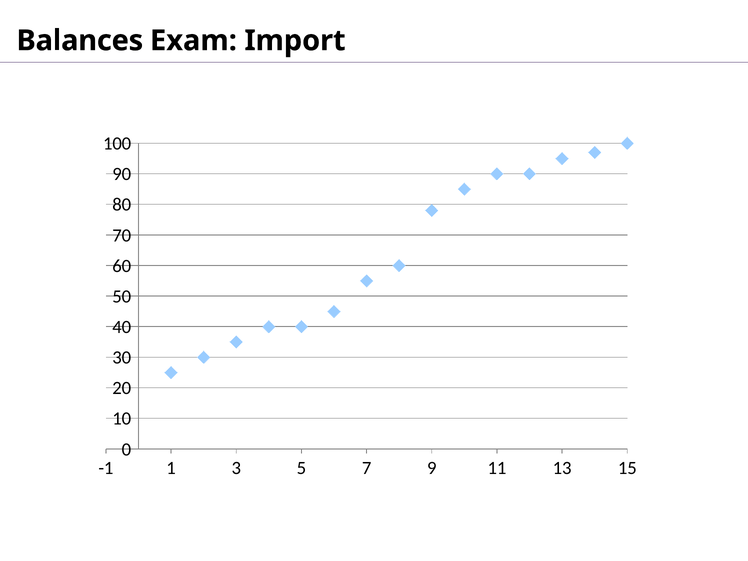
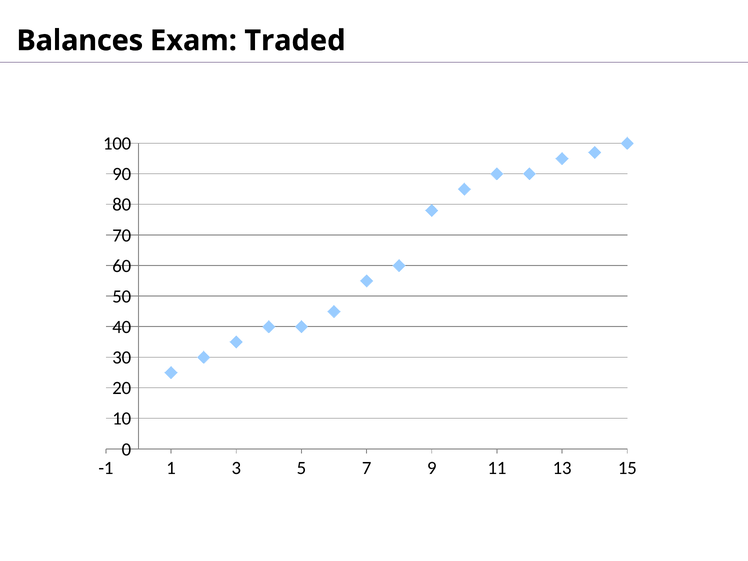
Import: Import -> Traded
